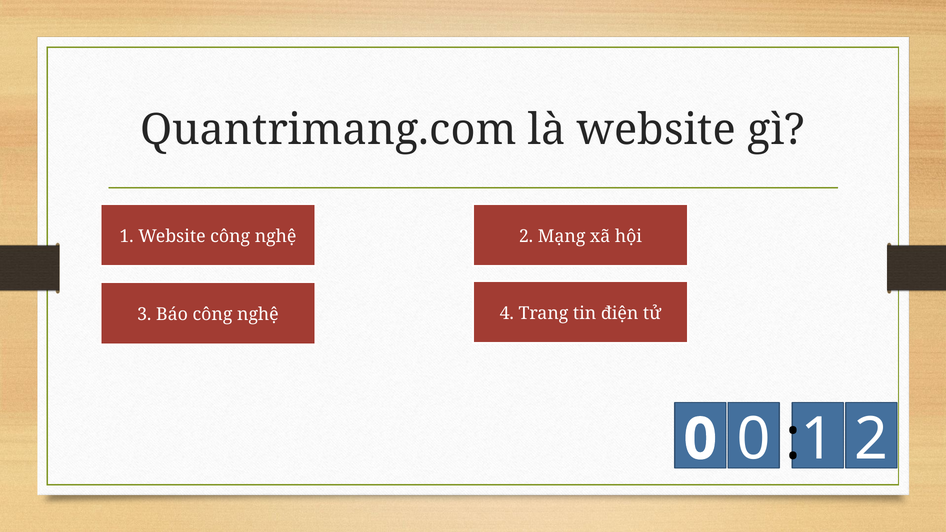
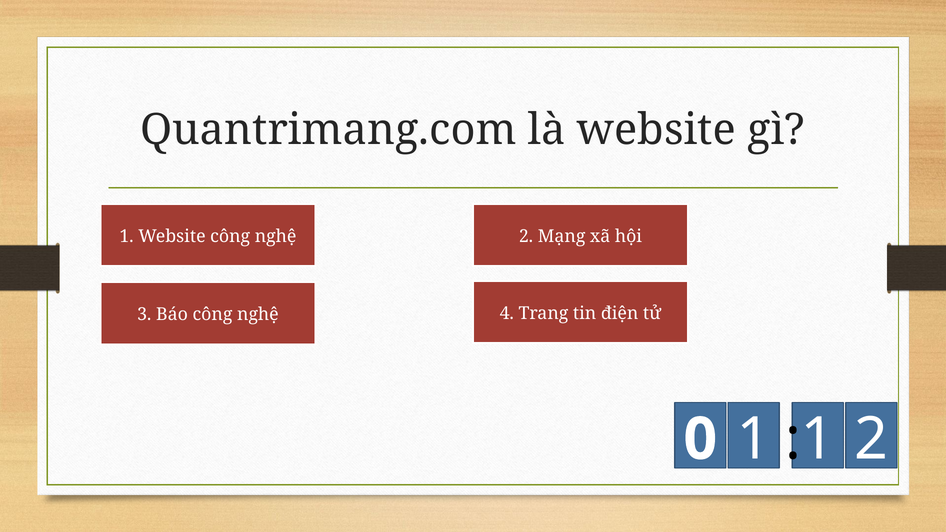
0 0: 0 -> 1
